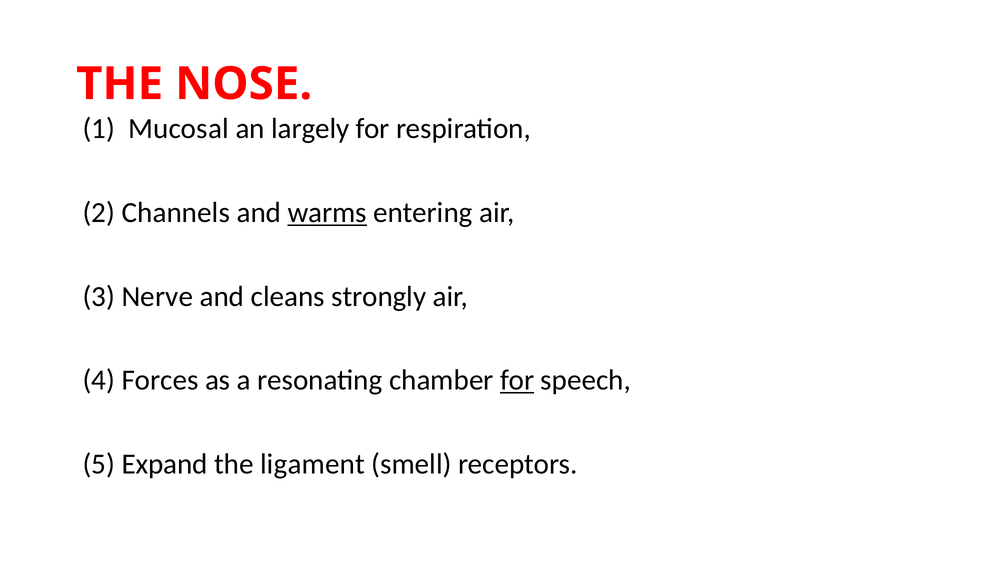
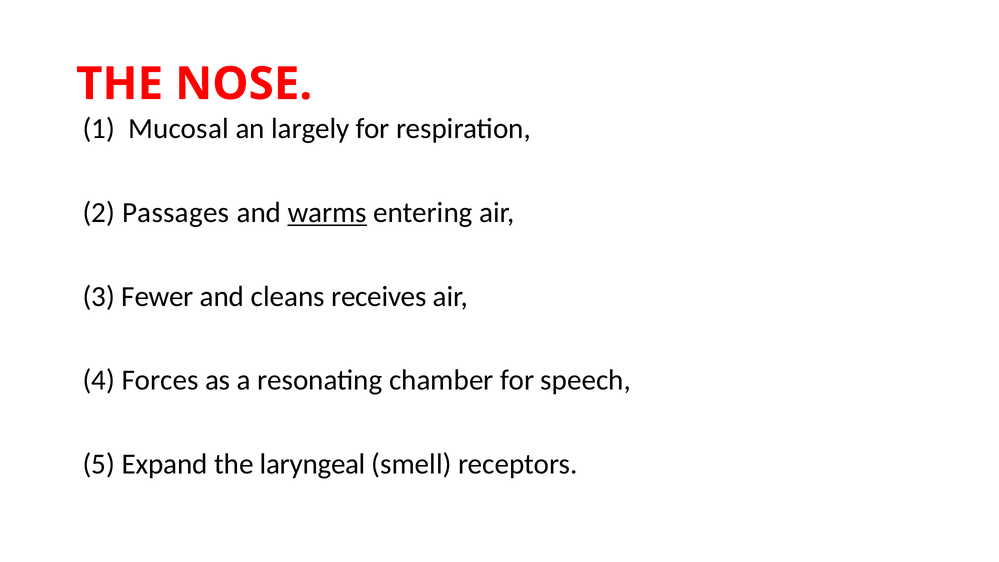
Channels: Channels -> Passages
Nerve: Nerve -> Fewer
strongly: strongly -> receives
for at (517, 380) underline: present -> none
ligament: ligament -> laryngeal
